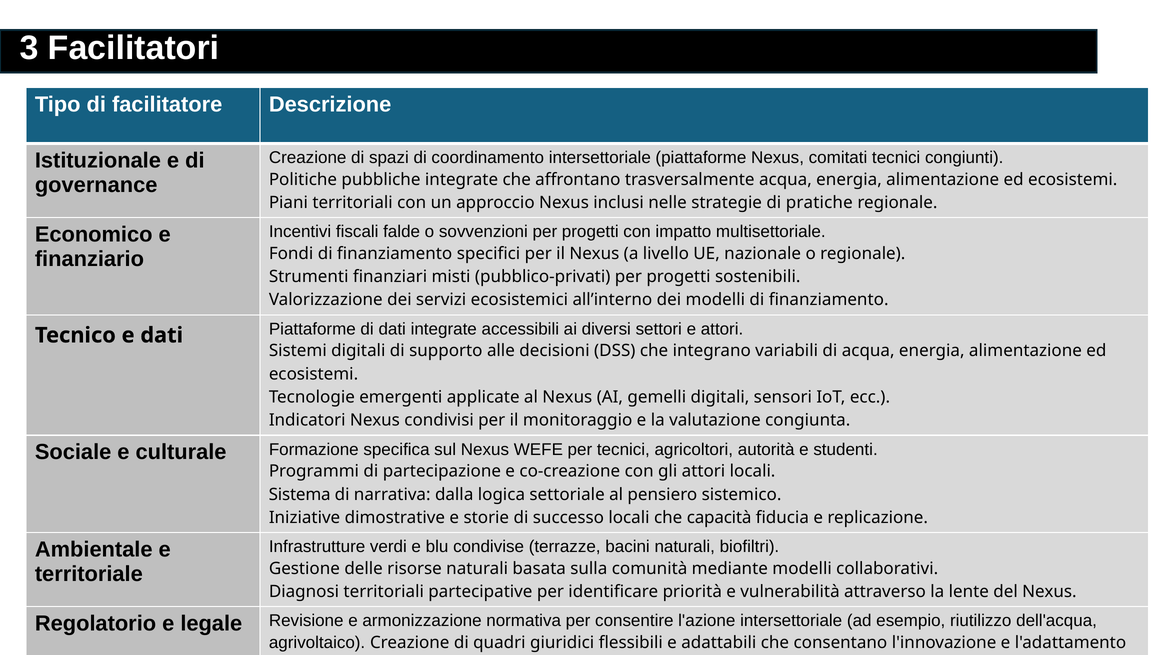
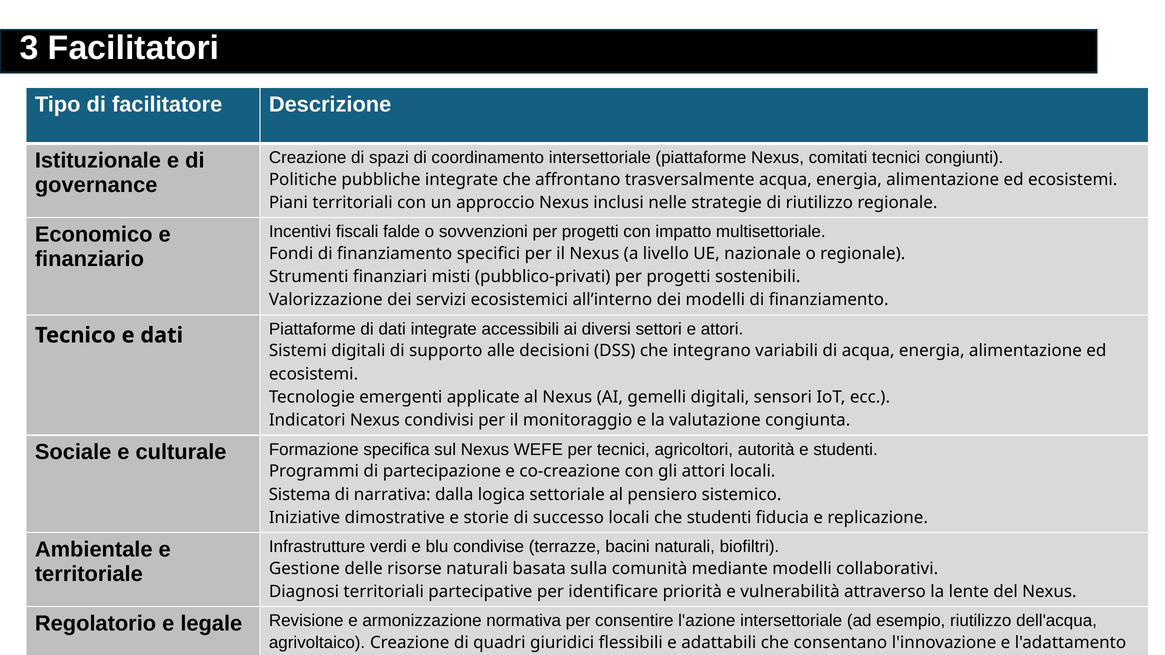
di pratiche: pratiche -> riutilizzo
che capacità: capacità -> studenti
